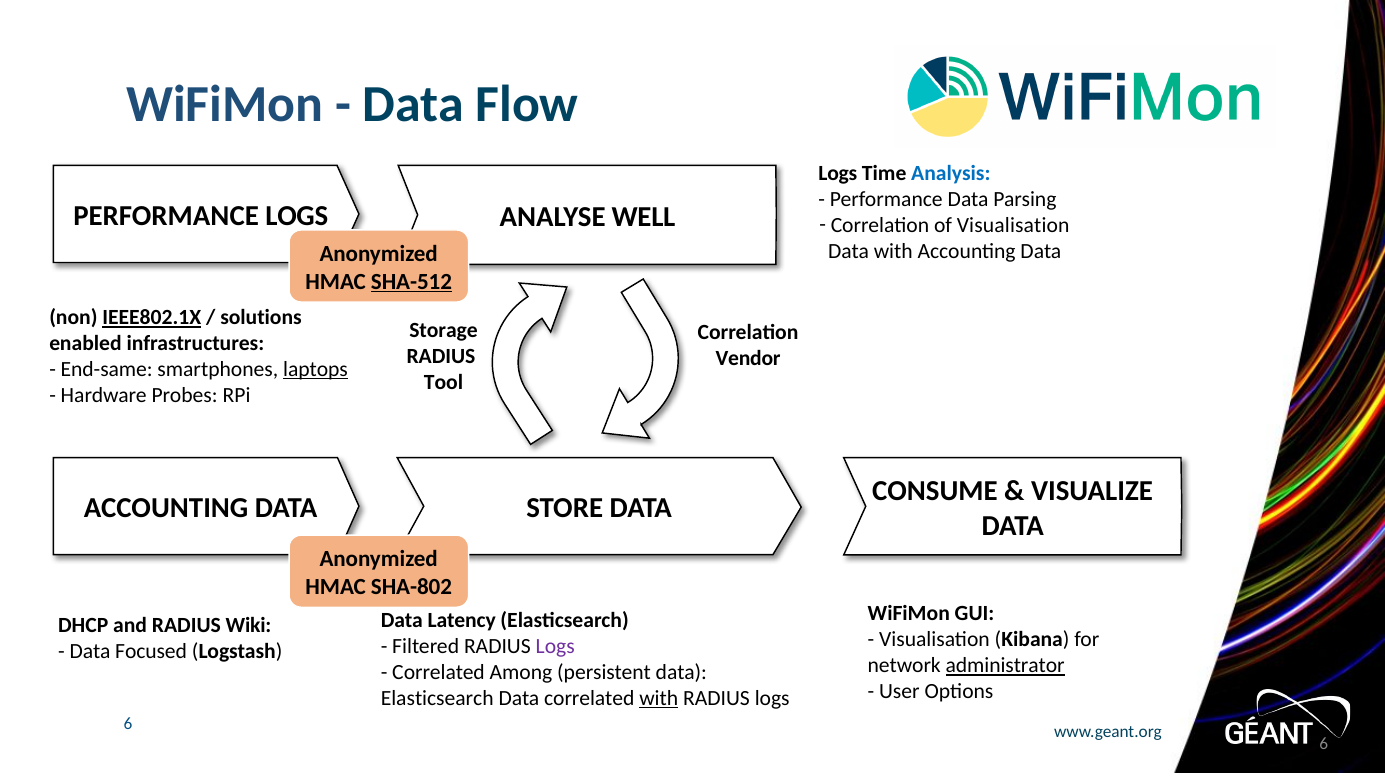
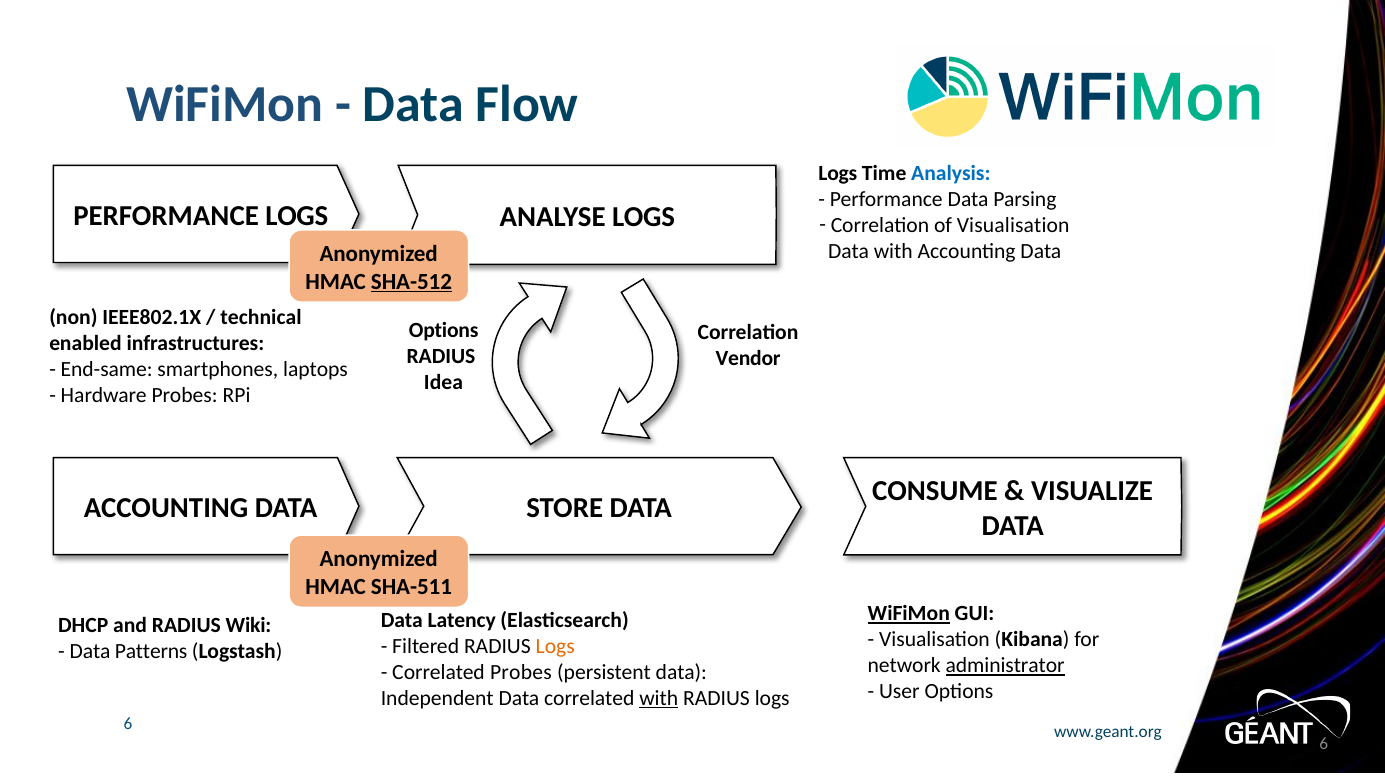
ANALYSE WELL: WELL -> LOGS
IEEE802.1X underline: present -> none
solutions: solutions -> technical
Storage at (444, 330): Storage -> Options
laptops underline: present -> none
Tool: Tool -> Idea
SHA-802: SHA-802 -> SHA-511
WiFiMon at (909, 614) underline: none -> present
Logs at (555, 646) colour: purple -> orange
Focused: Focused -> Patterns
Correlated Among: Among -> Probes
Elasticsearch at (437, 698): Elasticsearch -> Independent
